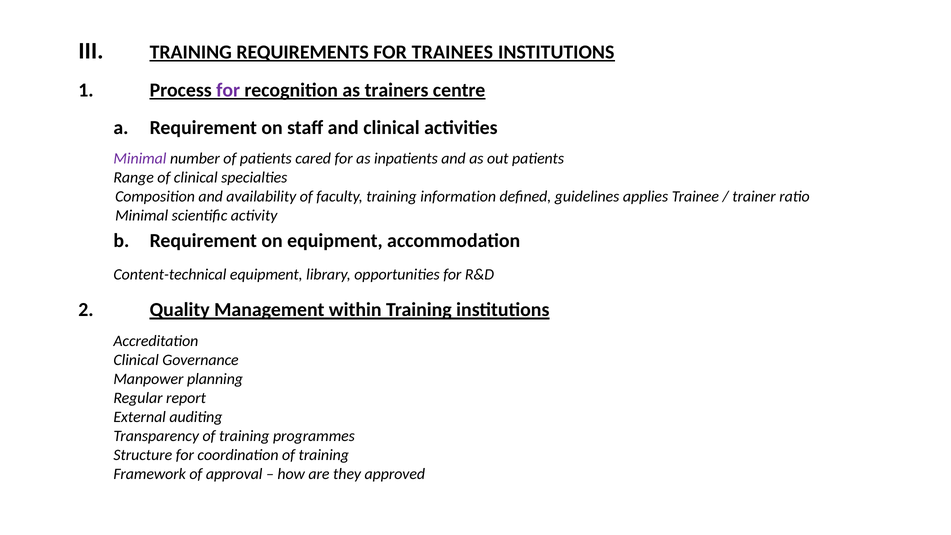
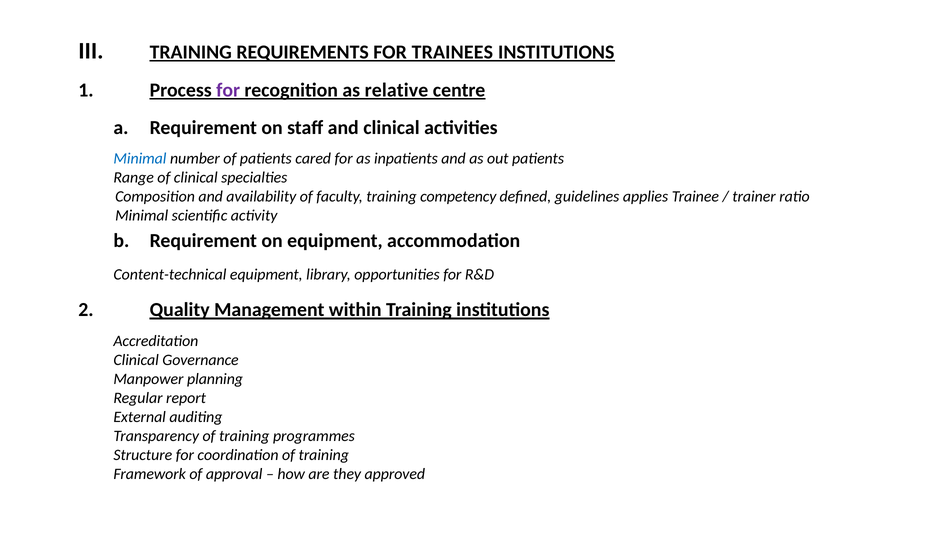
trainers: trainers -> relative
Minimal at (140, 159) colour: purple -> blue
information: information -> competency
